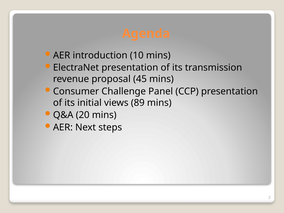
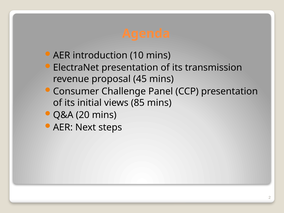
89: 89 -> 85
